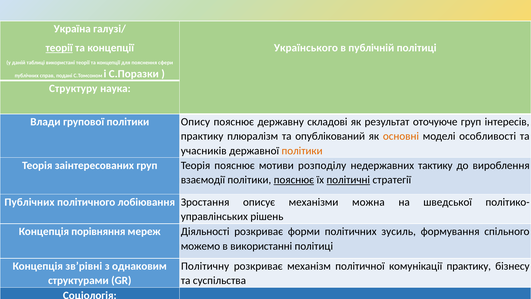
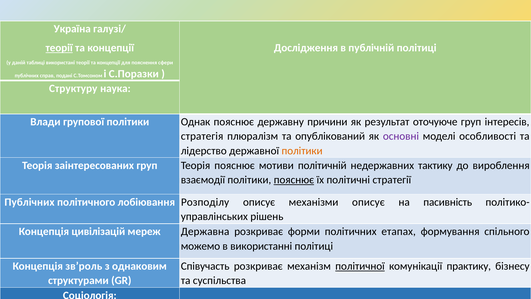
Українського: Українського -> Дослідження
Опису: Опису -> Однак
складові: складові -> причини
практику at (202, 136): практику -> стратегія
основні colour: orange -> purple
учасників: учасників -> лідерство
мотиви розподілу: розподілу -> політичній
політичні underline: present -> none
лобіювання Зростання: Зростання -> Розподілу
механізми можна: можна -> описує
на шведської: шведської -> пасивність
порівняння: порівняння -> цивілізацій
Діяльності: Діяльності -> Державна
політичних зусиль: зусиль -> етапах
зв’рівні: зв’рівні -> зв’роль
Політичну at (205, 266): Політичну -> Співучасть
політичної at (360, 266) underline: none -> present
